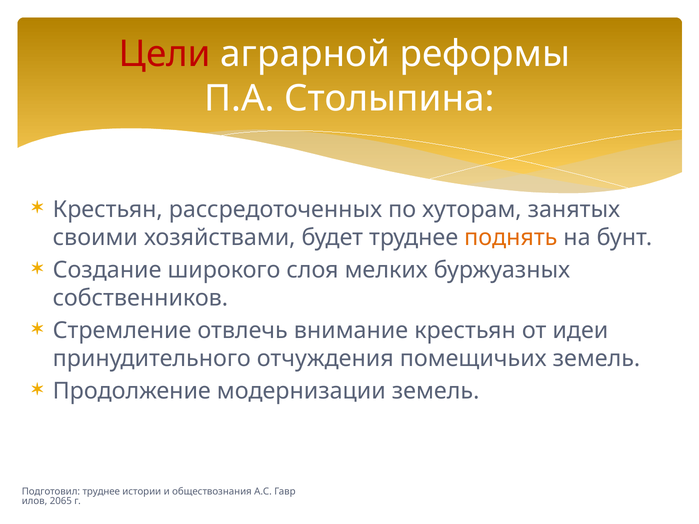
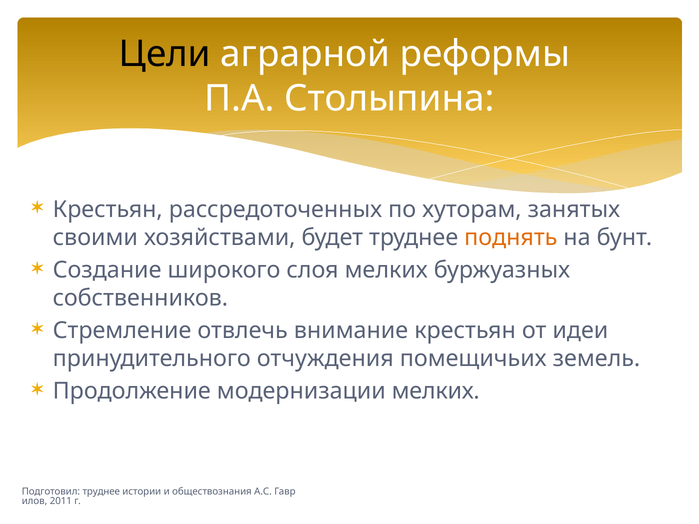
Цели colour: red -> black
модернизации земель: земель -> мелких
2065: 2065 -> 2011
